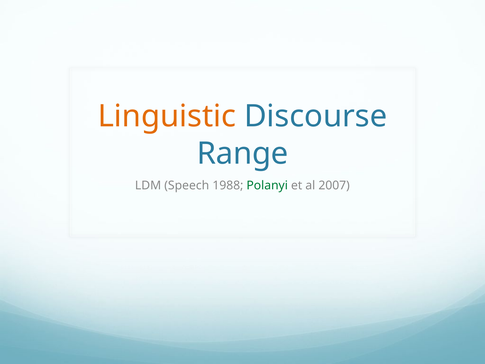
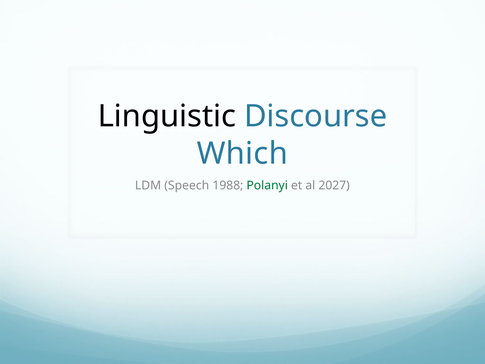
Linguistic colour: orange -> black
Range: Range -> Which
2007: 2007 -> 2027
